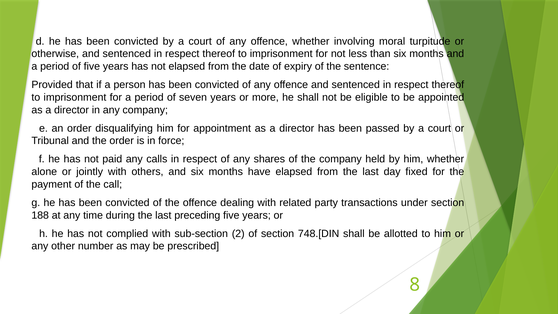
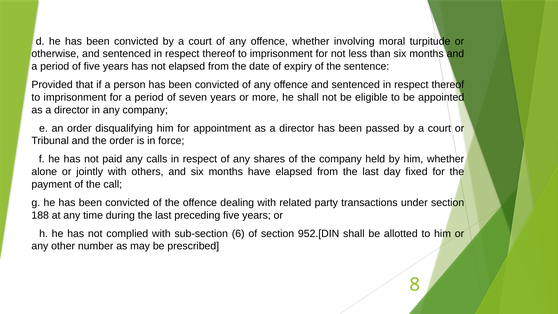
2: 2 -> 6
748.[DIN: 748.[DIN -> 952.[DIN
